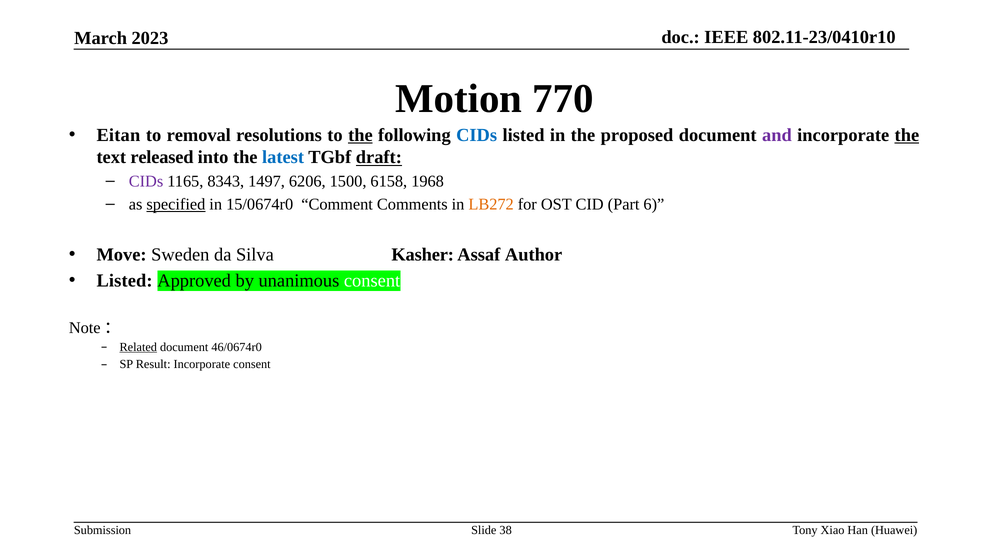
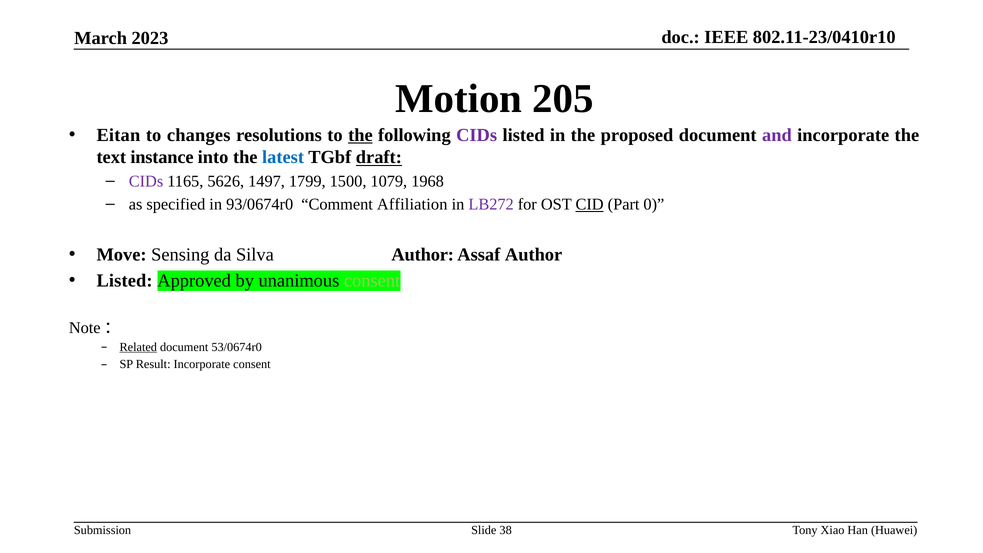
770: 770 -> 205
removal: removal -> changes
CIDs at (477, 135) colour: blue -> purple
the at (907, 135) underline: present -> none
released: released -> instance
8343: 8343 -> 5626
6206: 6206 -> 1799
6158: 6158 -> 1079
specified underline: present -> none
15/0674r0: 15/0674r0 -> 93/0674r0
Comments: Comments -> Affiliation
LB272 colour: orange -> purple
CID underline: none -> present
6: 6 -> 0
Sweden: Sweden -> Sensing
Silva Kasher: Kasher -> Author
consent at (372, 281) colour: white -> light green
46/0674r0: 46/0674r0 -> 53/0674r0
